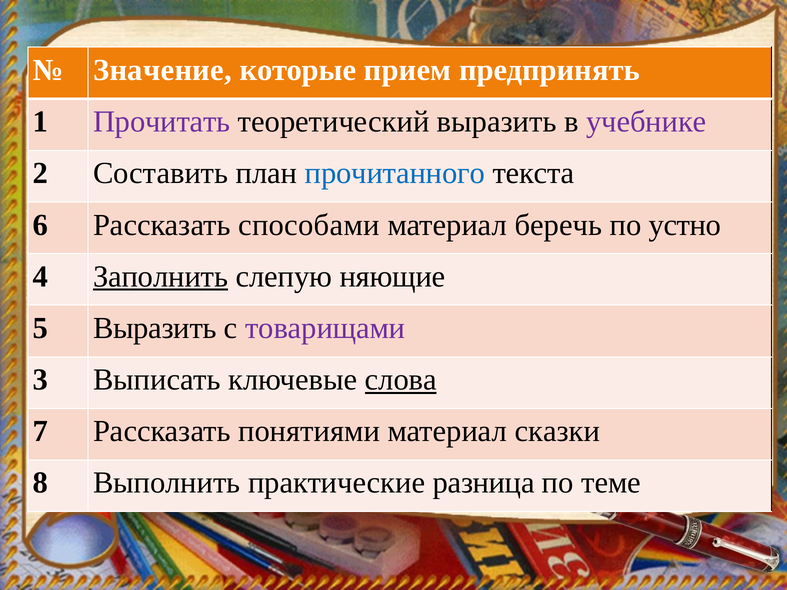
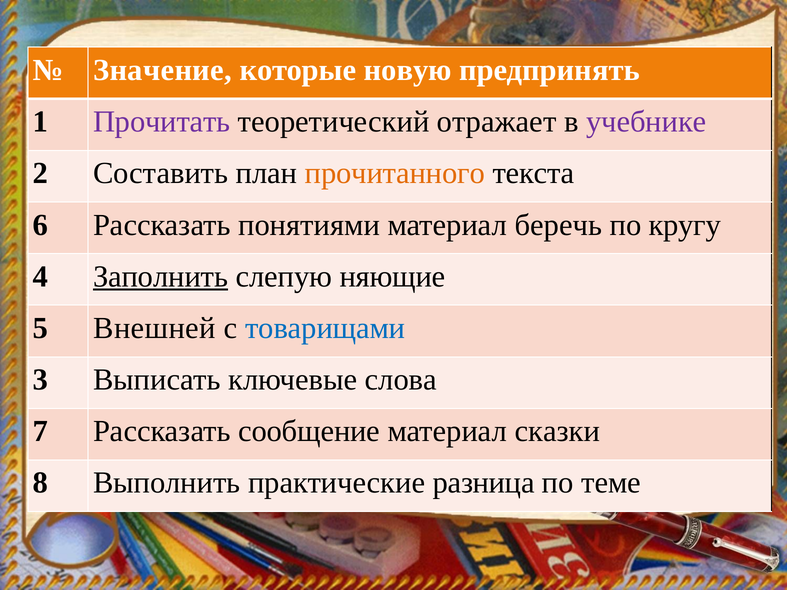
прием: прием -> новую
теоретический выразить: выразить -> отражает
прочитанного colour: blue -> orange
способами: способами -> понятиями
устно: устно -> кругу
5 Выразить: Выразить -> Внешней
товарищами colour: purple -> blue
слова underline: present -> none
понятиями: понятиями -> сообщение
